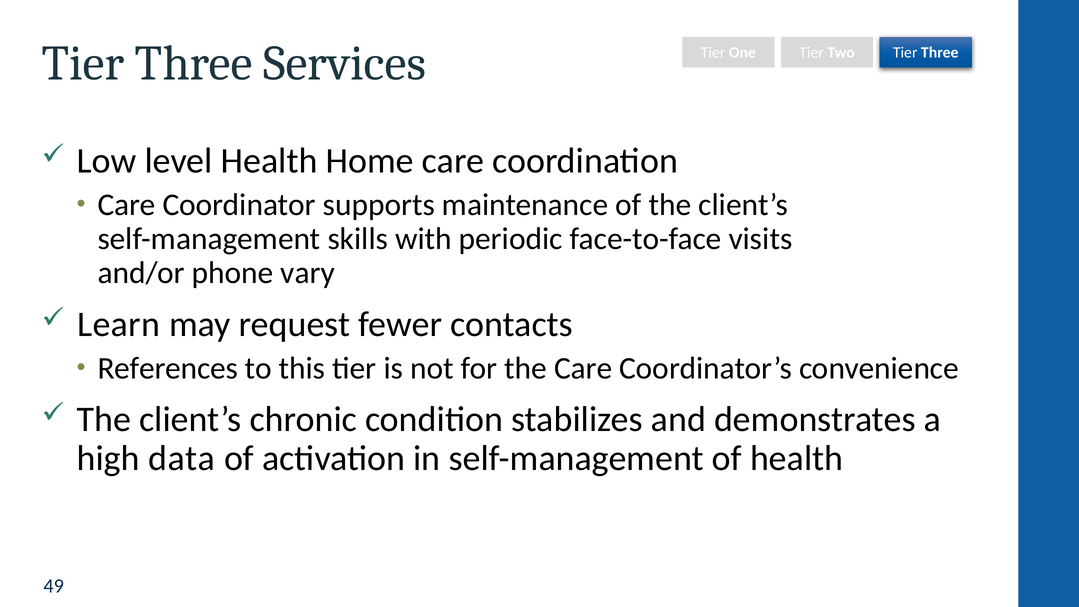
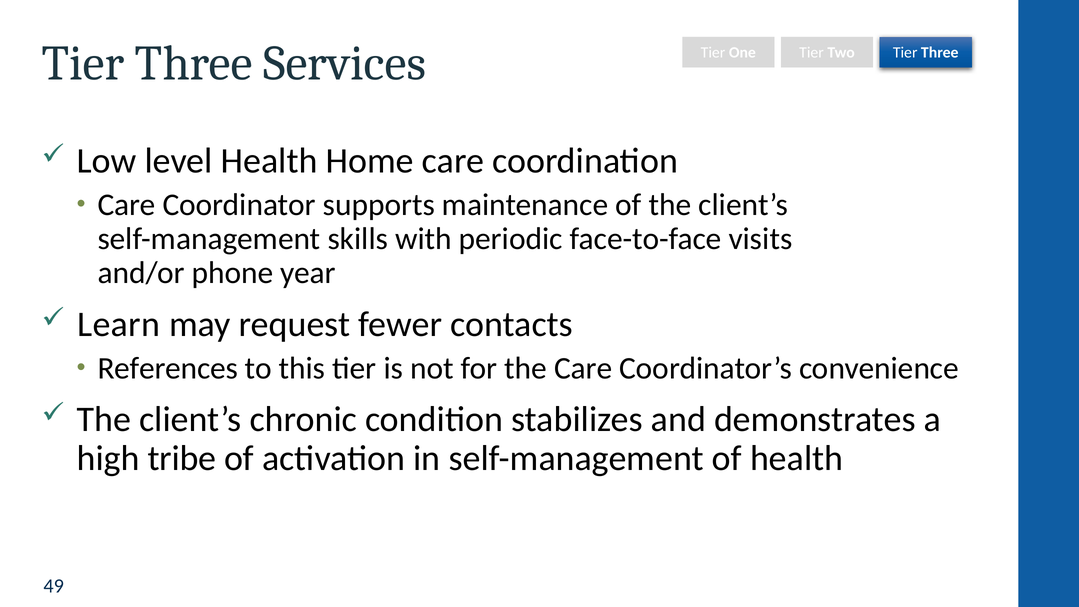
vary: vary -> year
data: data -> tribe
